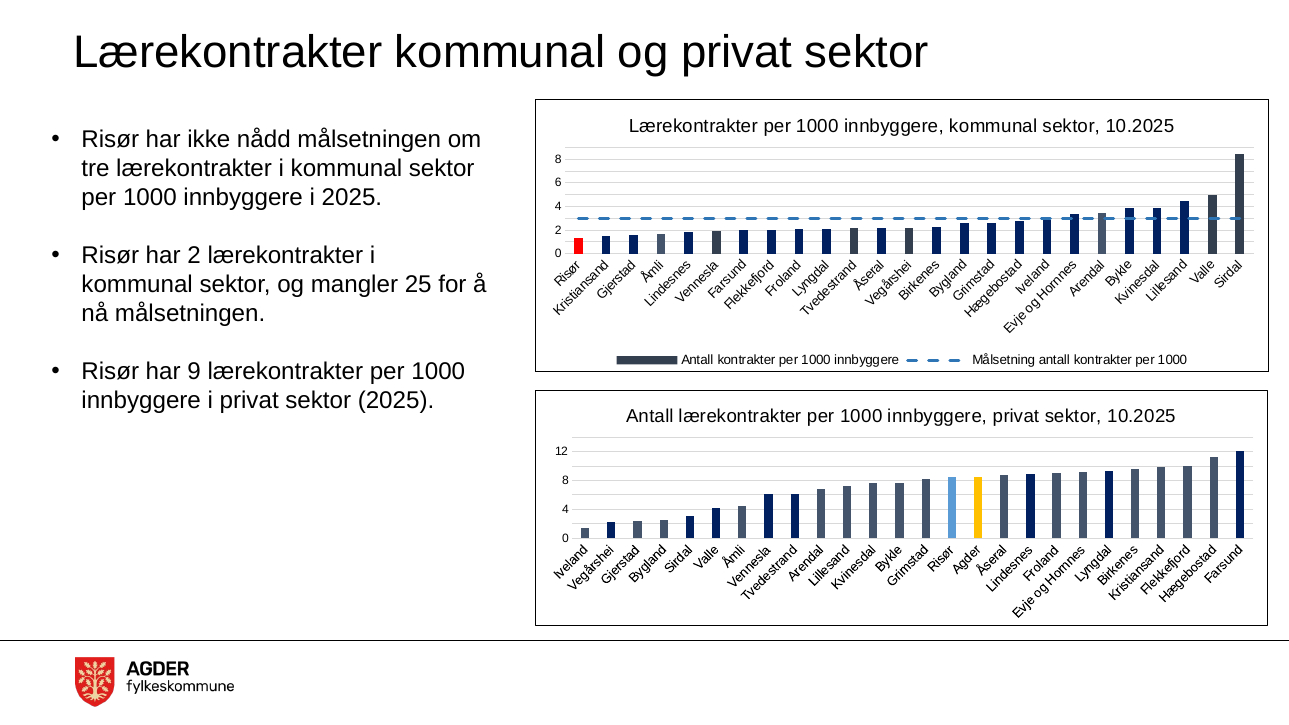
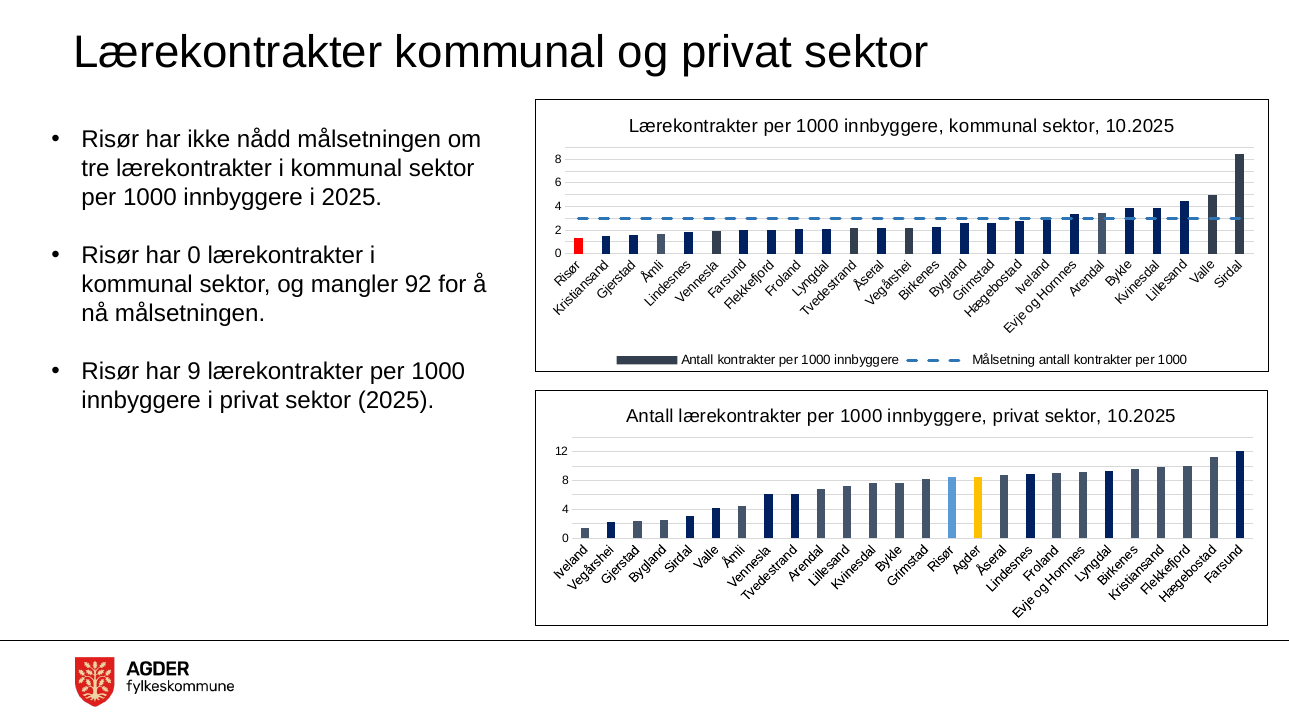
har 2: 2 -> 0
25: 25 -> 92
